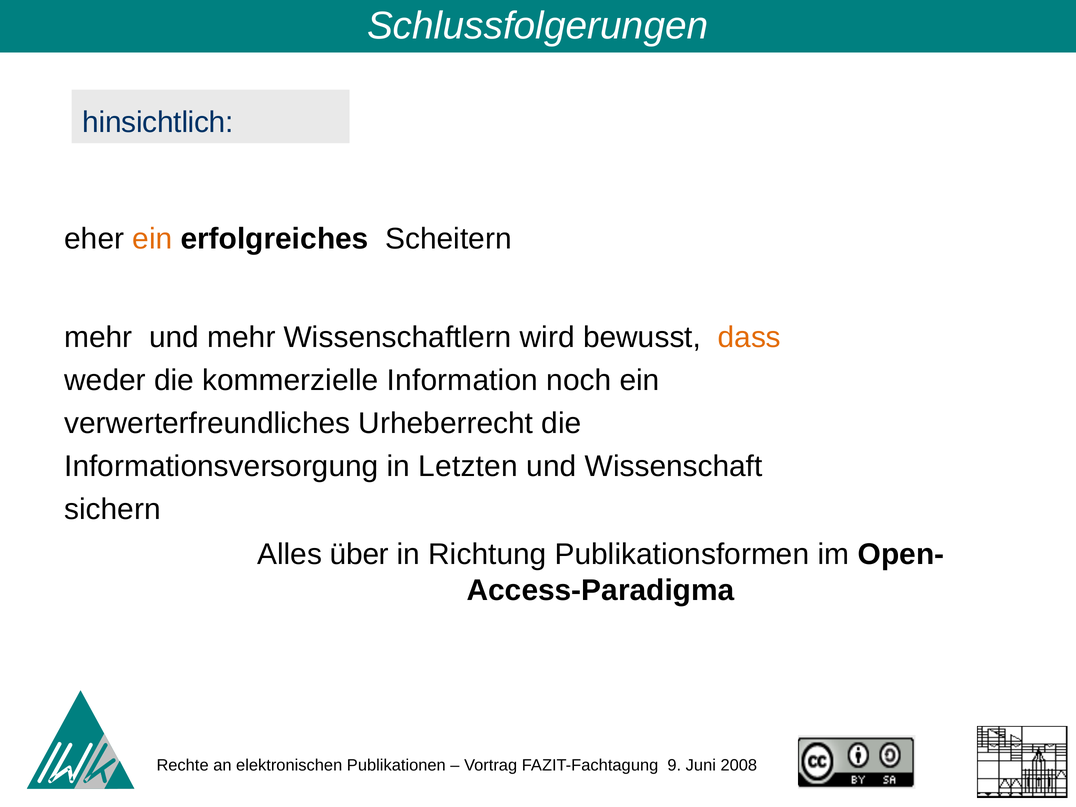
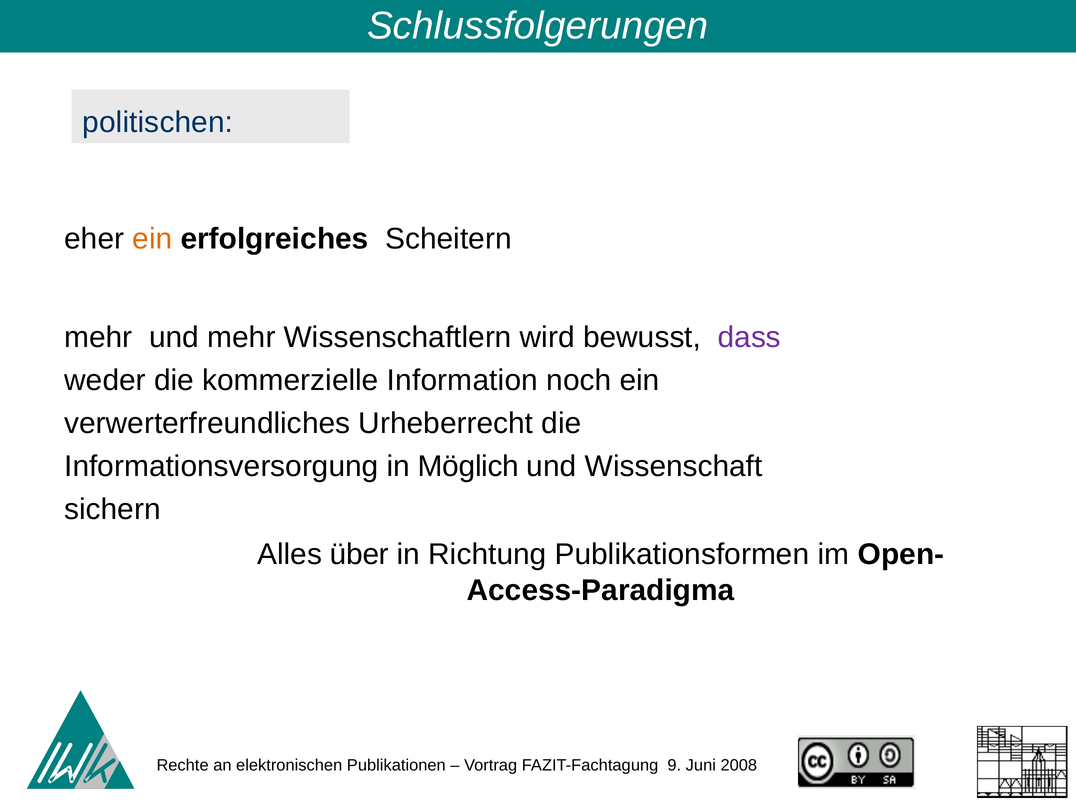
hinsichtlich: hinsichtlich -> politischen
dass colour: orange -> purple
Letzten: Letzten -> Möglich
